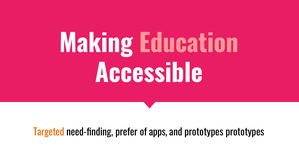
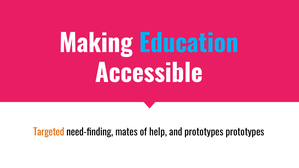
Education colour: pink -> light blue
prefer: prefer -> mates
apps: apps -> help
